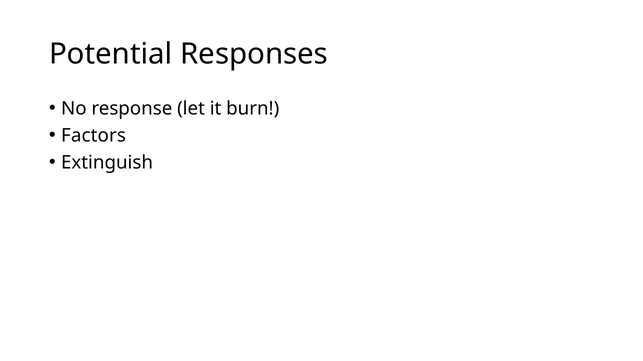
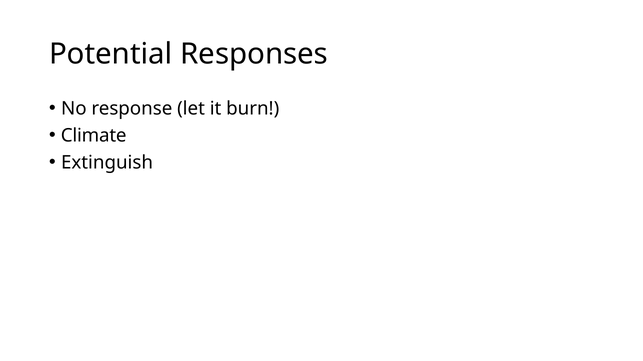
Factors: Factors -> Climate
